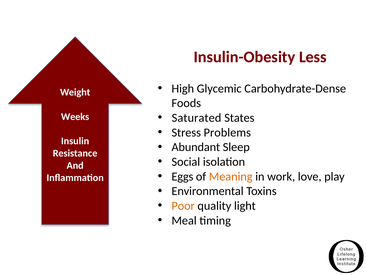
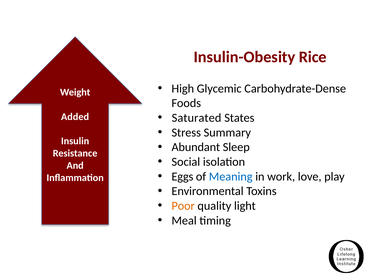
Less: Less -> Rice
Weeks: Weeks -> Added
Problems: Problems -> Summary
Meaning colour: orange -> blue
